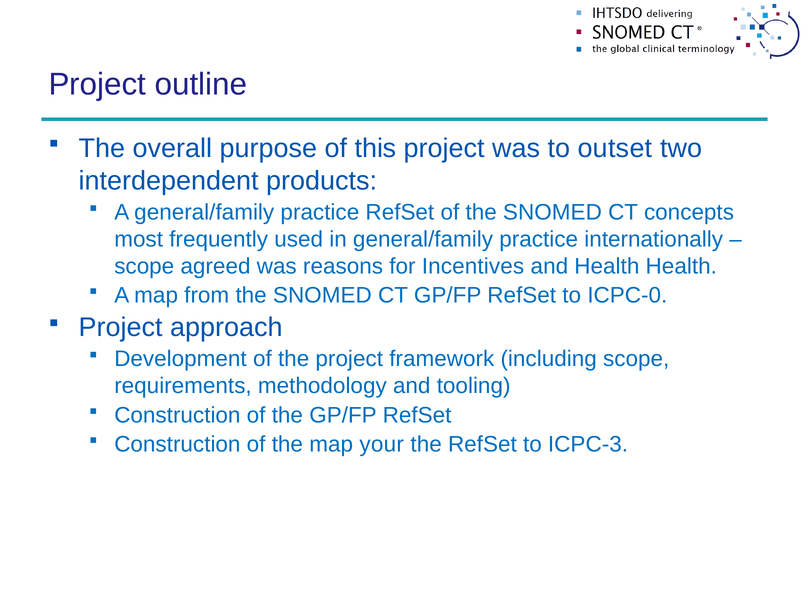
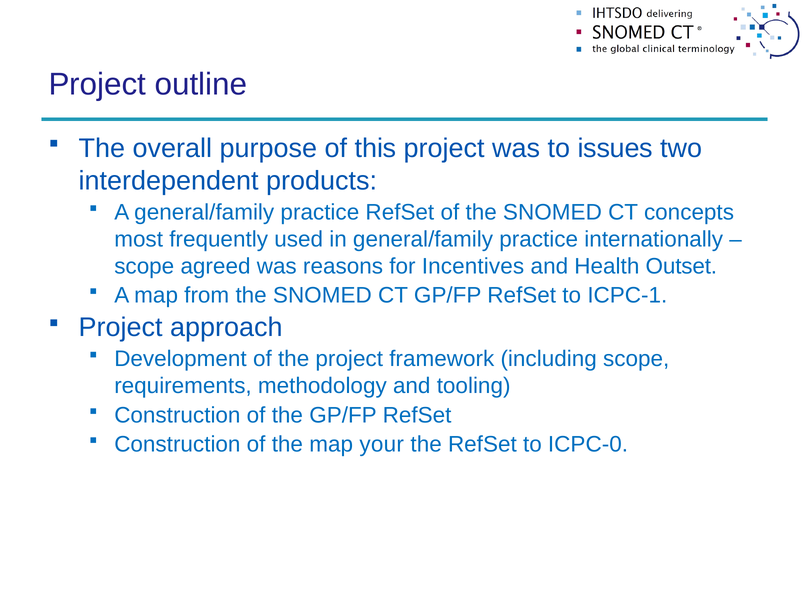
outset: outset -> issues
Health Health: Health -> Outset
ICPC-0: ICPC-0 -> ICPC-1
ICPC-3: ICPC-3 -> ICPC-0
